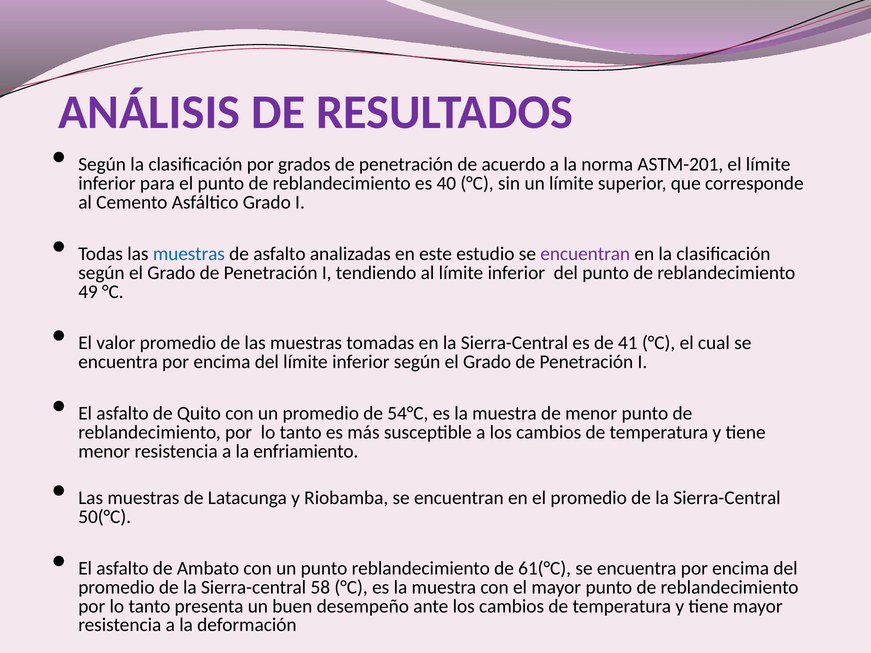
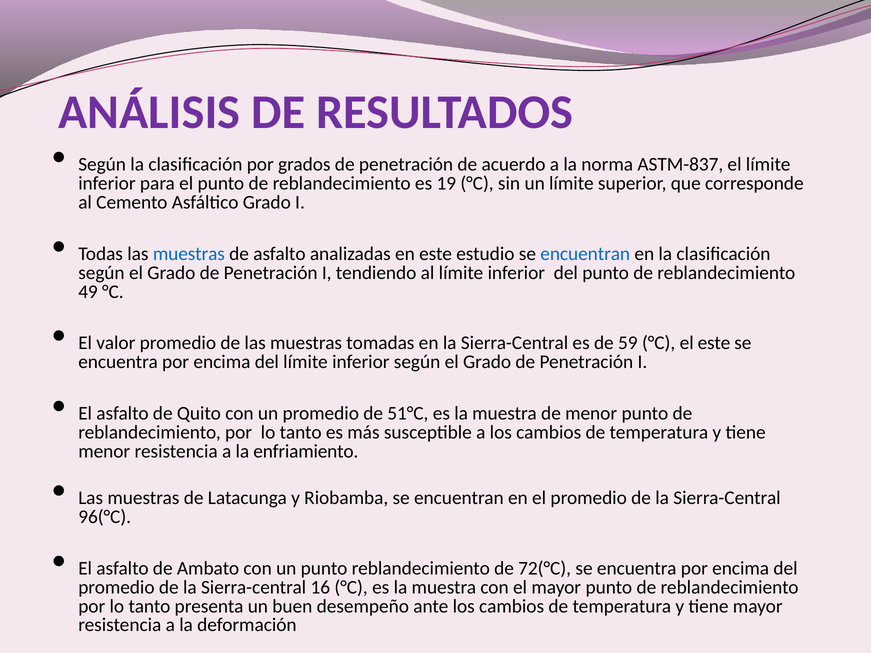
ASTM-201: ASTM-201 -> ASTM-837
40: 40 -> 19
encuentran at (585, 254) colour: purple -> blue
41: 41 -> 59
el cual: cual -> este
54°C: 54°C -> 51°C
50(°C: 50(°C -> 96(°C
61(°C: 61(°C -> 72(°C
58: 58 -> 16
